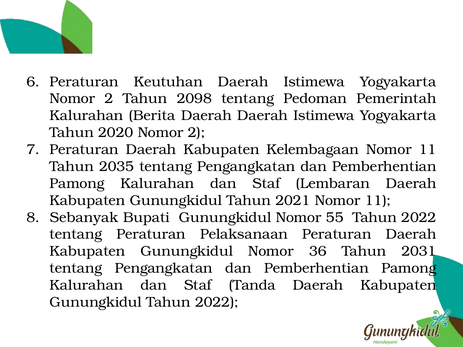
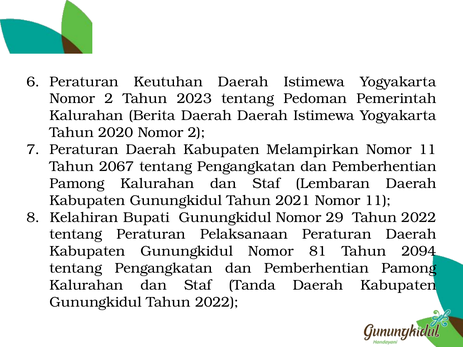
2098: 2098 -> 2023
Kelembagaan: Kelembagaan -> Melampirkan
2035: 2035 -> 2067
Sebanyak: Sebanyak -> Kelahiran
55: 55 -> 29
36: 36 -> 81
2031: 2031 -> 2094
